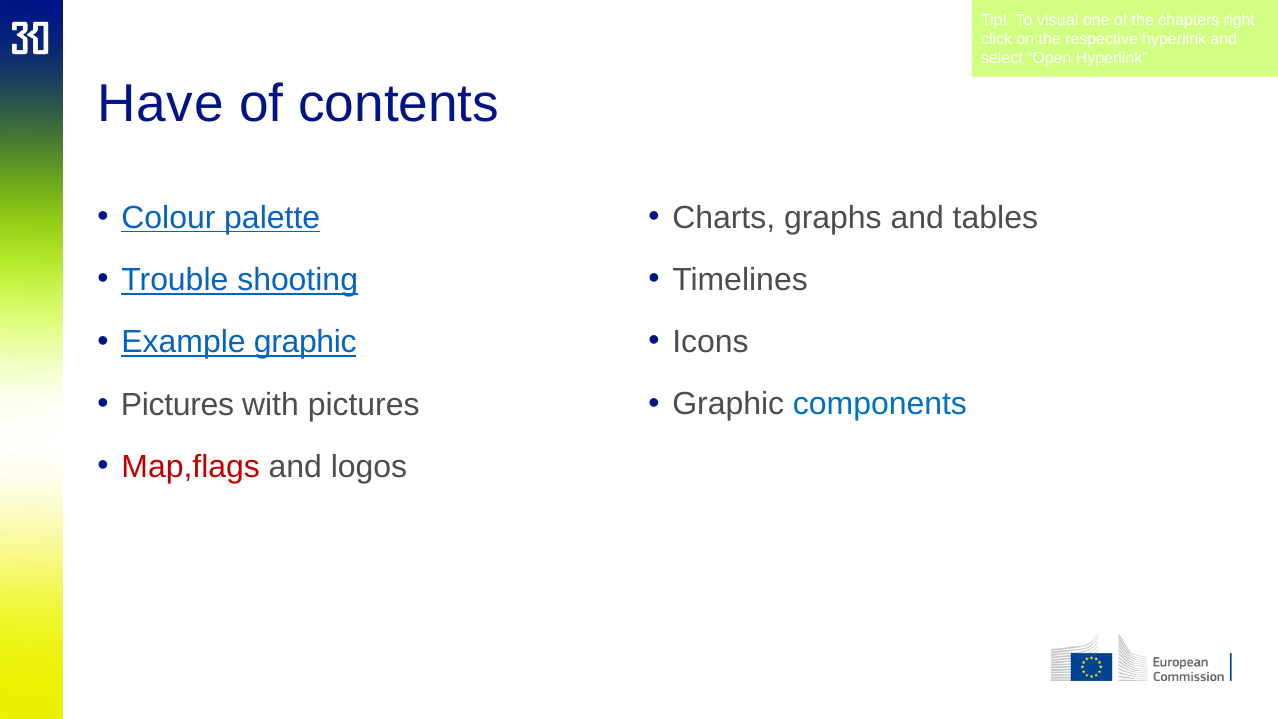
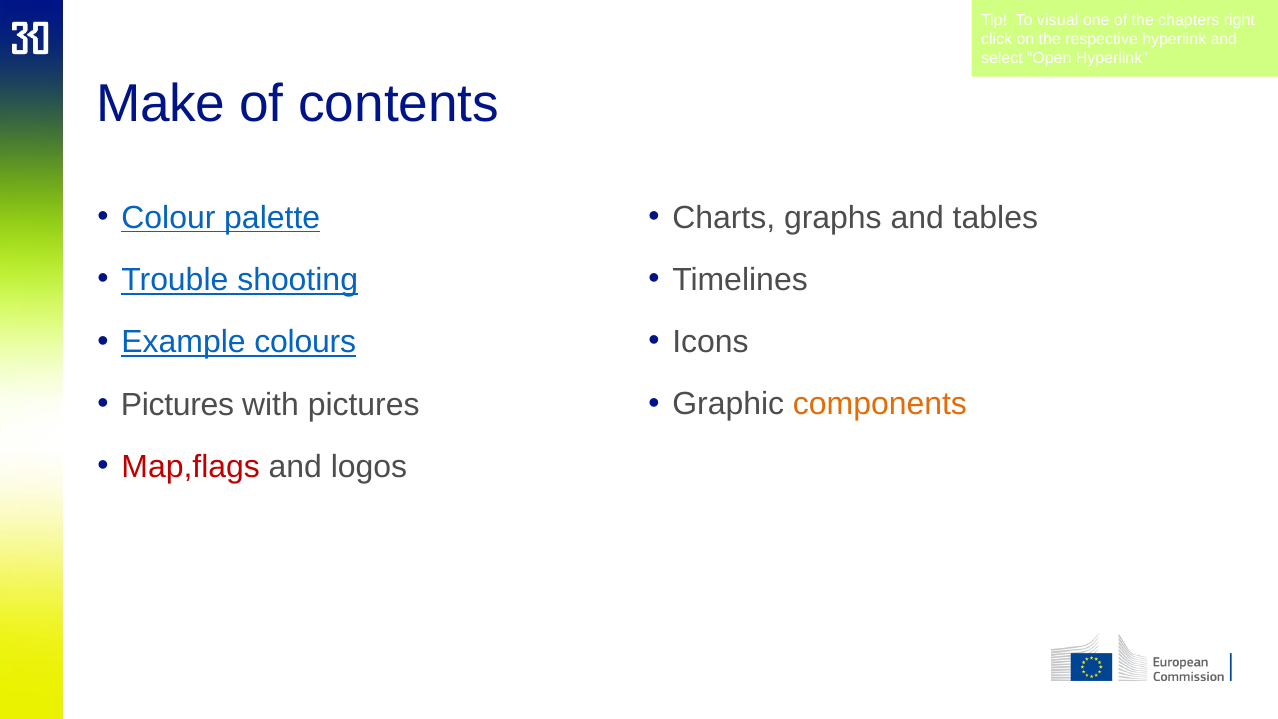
Have: Have -> Make
Example graphic: graphic -> colours
components colour: blue -> orange
